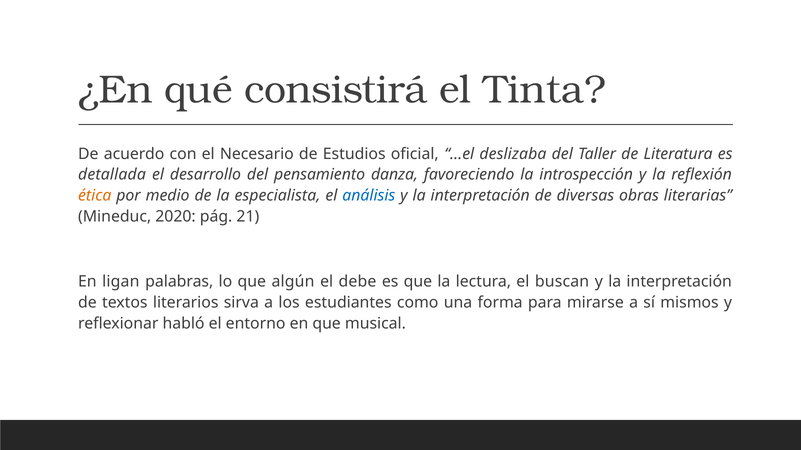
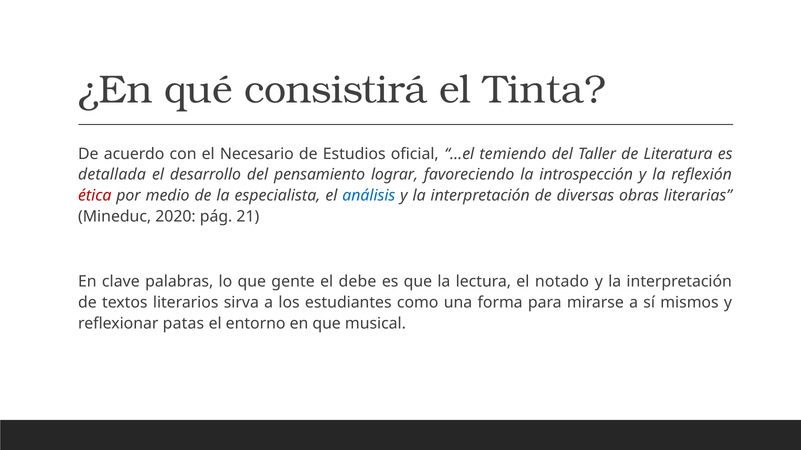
deslizaba: deslizaba -> temiendo
danza: danza -> lograr
ética colour: orange -> red
ligan: ligan -> clave
algún: algún -> gente
buscan: buscan -> notado
habló: habló -> patas
